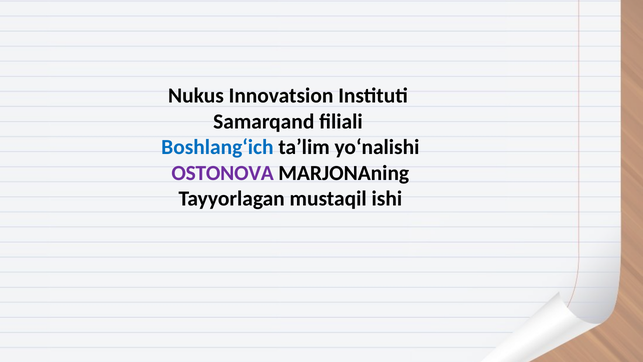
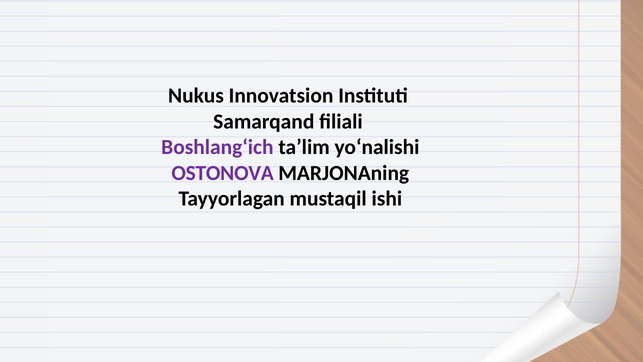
Boshlangʻich colour: blue -> purple
